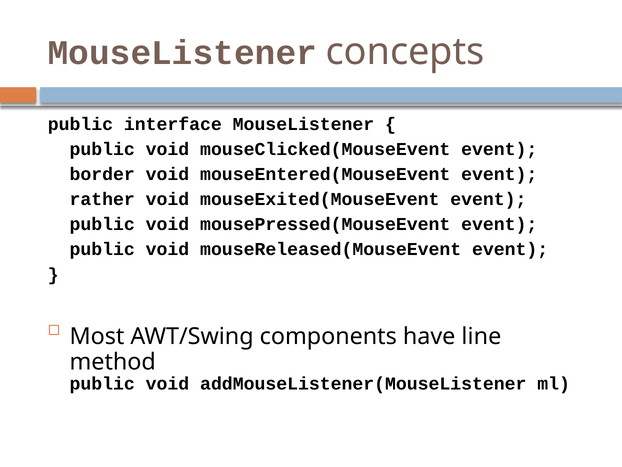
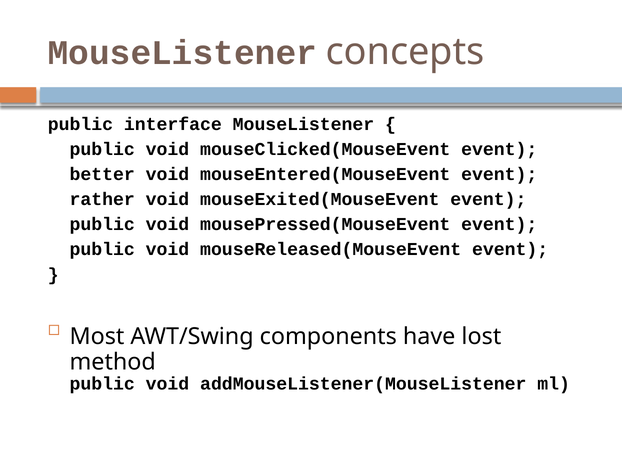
border: border -> better
line: line -> lost
